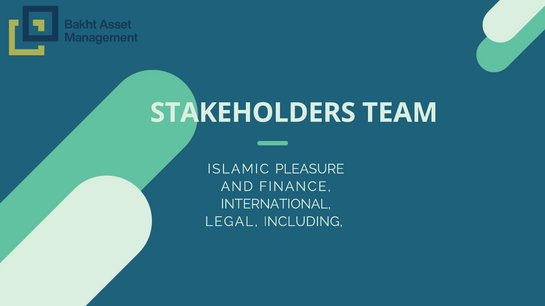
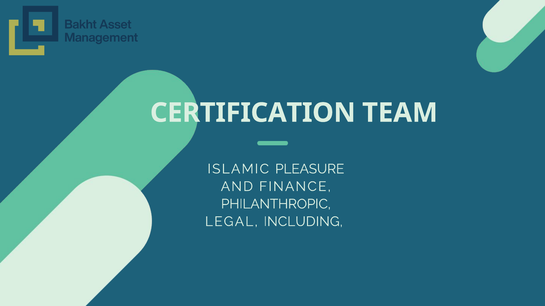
STAKEHOLDERS: STAKEHOLDERS -> CERTIFICATION
INTERNATIONAL: INTERNATIONAL -> PHILANTHROPIC
